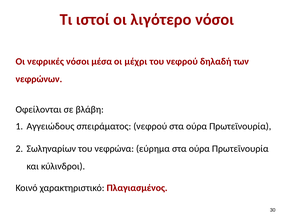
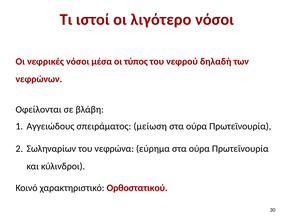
μέχρι: μέχρι -> τύπος
σπειράματος νεφρού: νεφρού -> μείωση
Πλαγιασμένος: Πλαγιασμένος -> Ορθοστατικού
